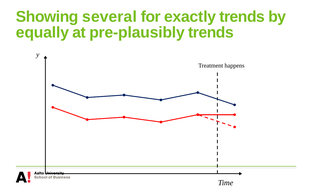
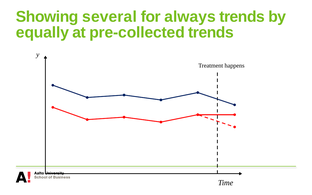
exactly: exactly -> always
pre-plausibly: pre-plausibly -> pre-collected
